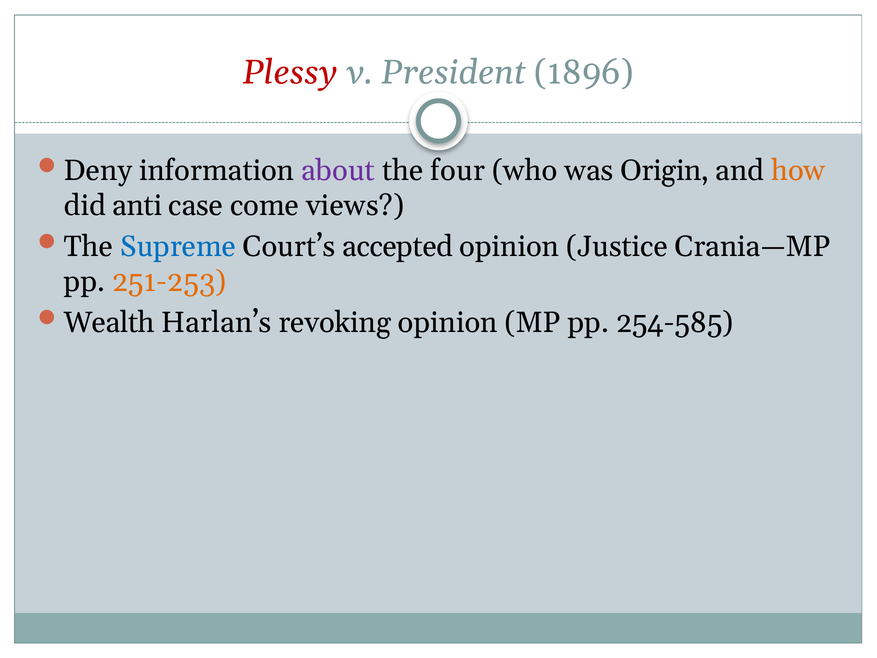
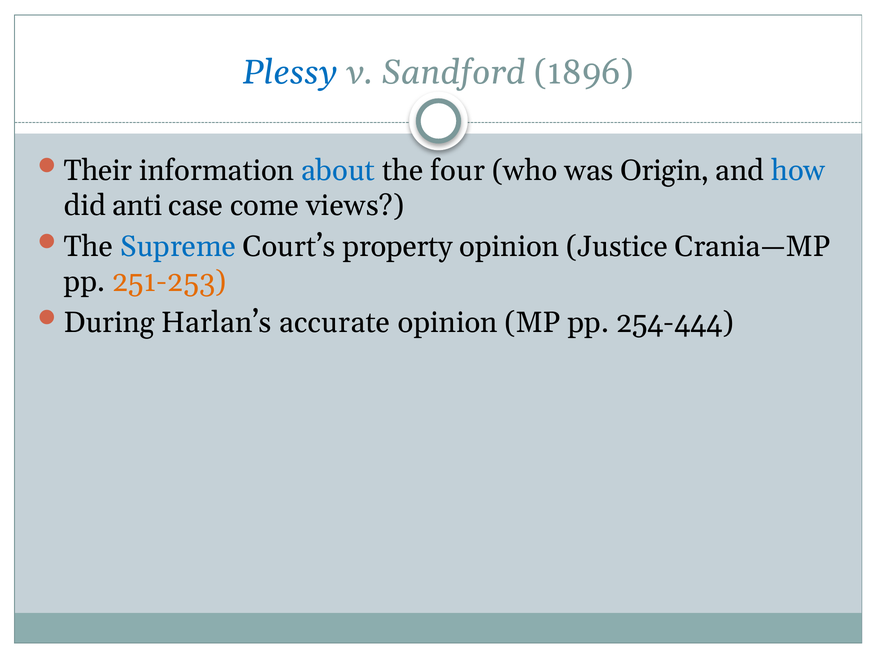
Plessy colour: red -> blue
President: President -> Sandford
Deny: Deny -> Their
about colour: purple -> blue
how colour: orange -> blue
accepted: accepted -> property
Wealth: Wealth -> During
revoking: revoking -> accurate
254-585: 254-585 -> 254-444
